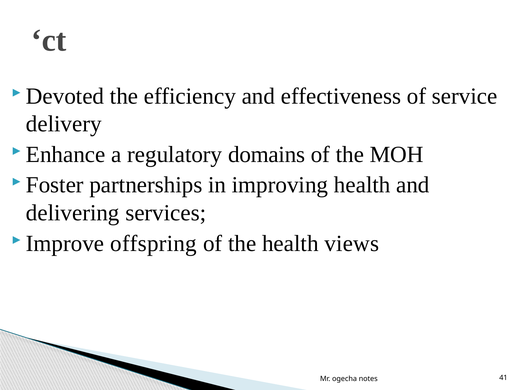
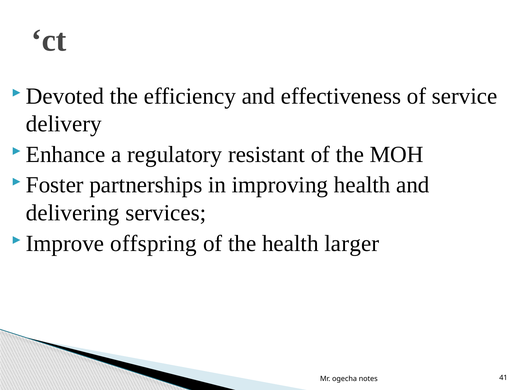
domains: domains -> resistant
views: views -> larger
